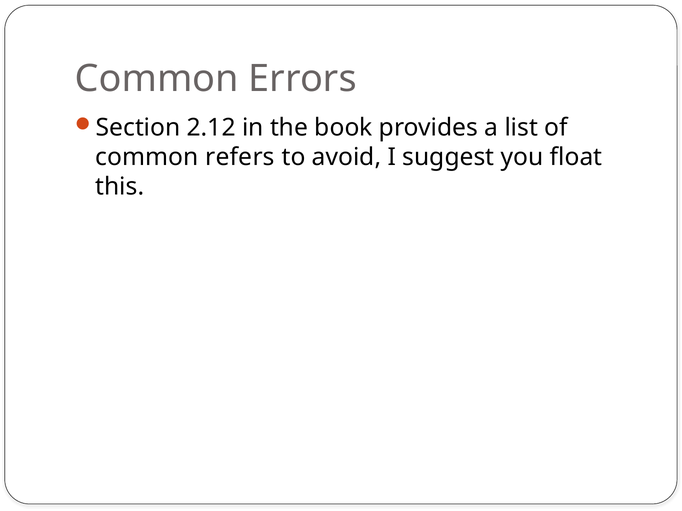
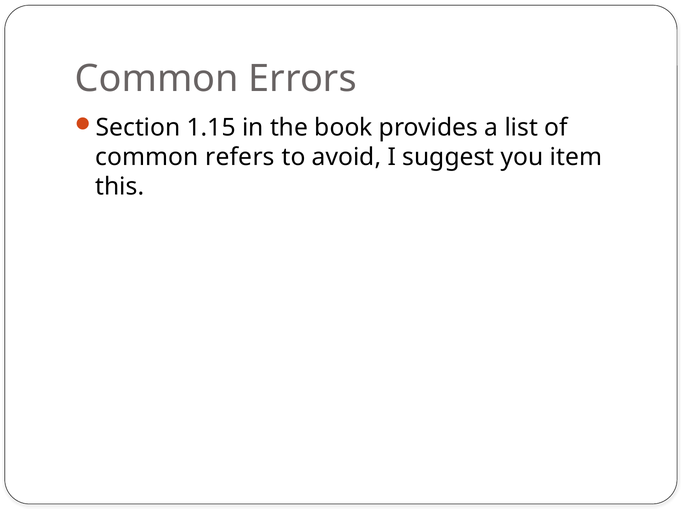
2.12: 2.12 -> 1.15
float: float -> item
